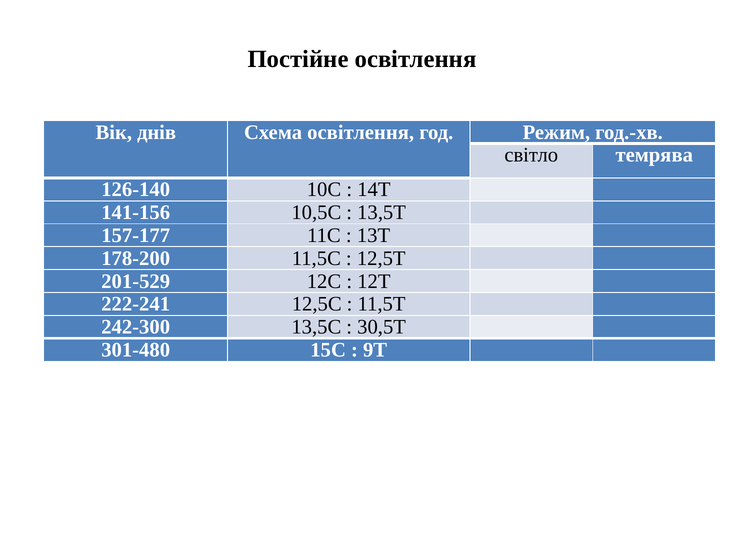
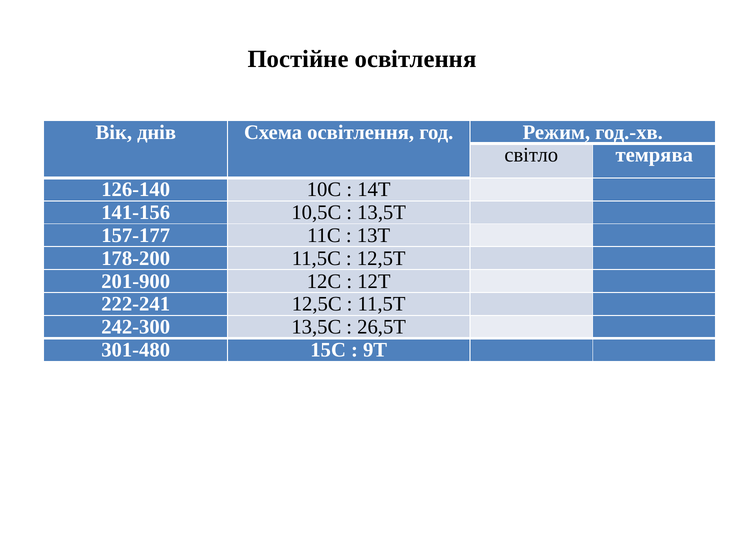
201-529: 201-529 -> 201-900
30,5Т: 30,5Т -> 26,5Т
